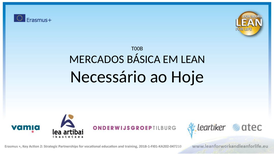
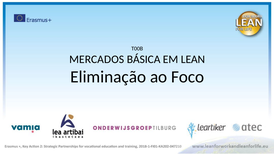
Necessário: Necessário -> Eliminação
Hoje: Hoje -> Foco
